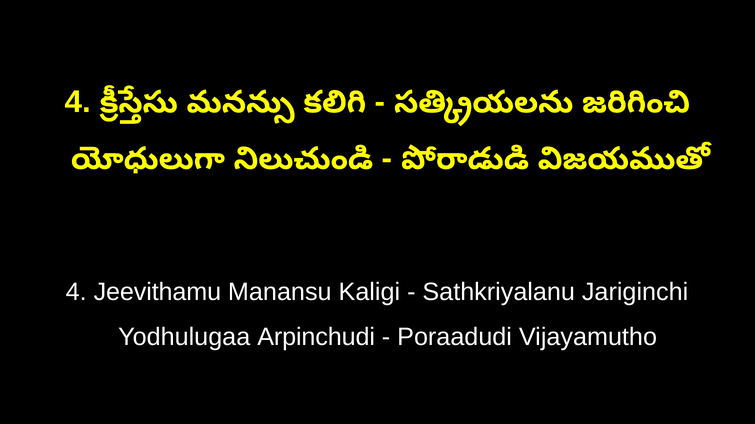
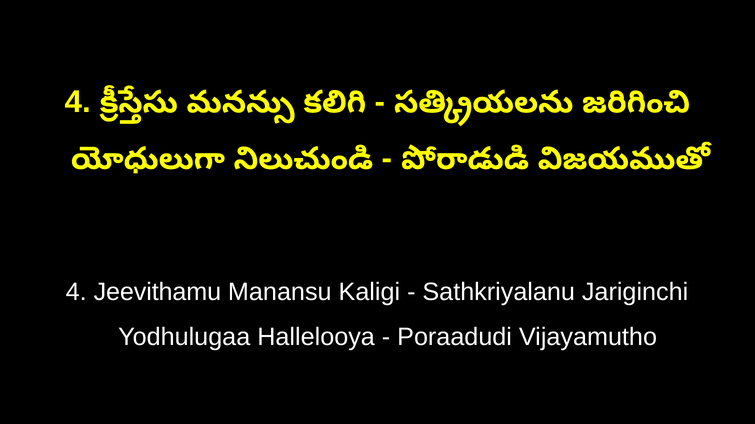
Arpinchudi: Arpinchudi -> Hallelooya
